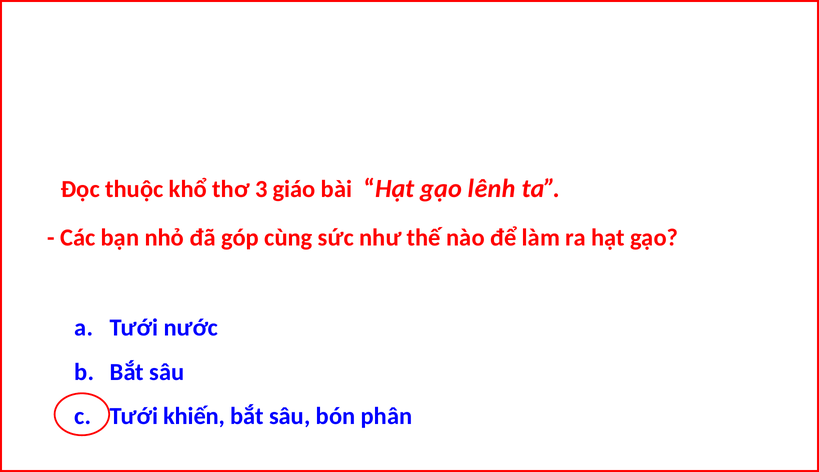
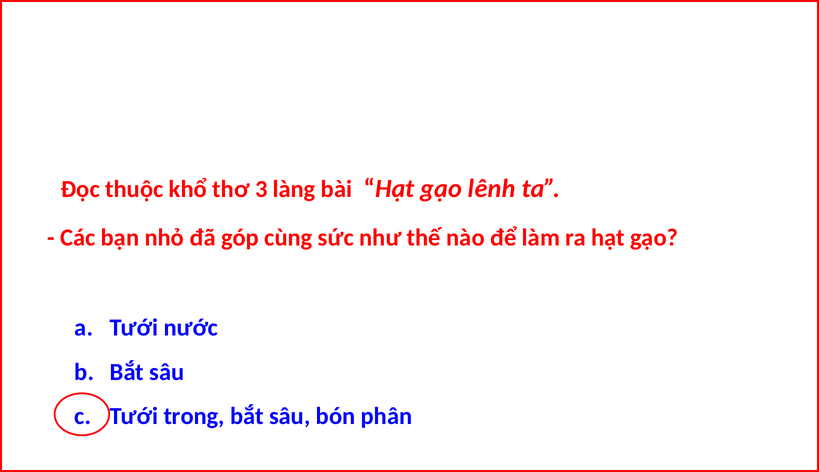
giáo: giáo -> làng
khiến: khiến -> trong
